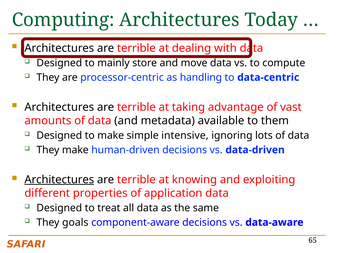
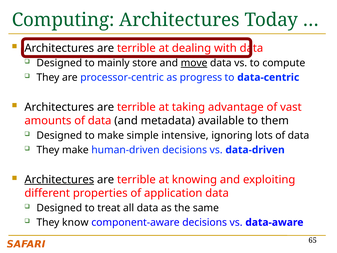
move underline: none -> present
handling: handling -> progress
goals: goals -> know
